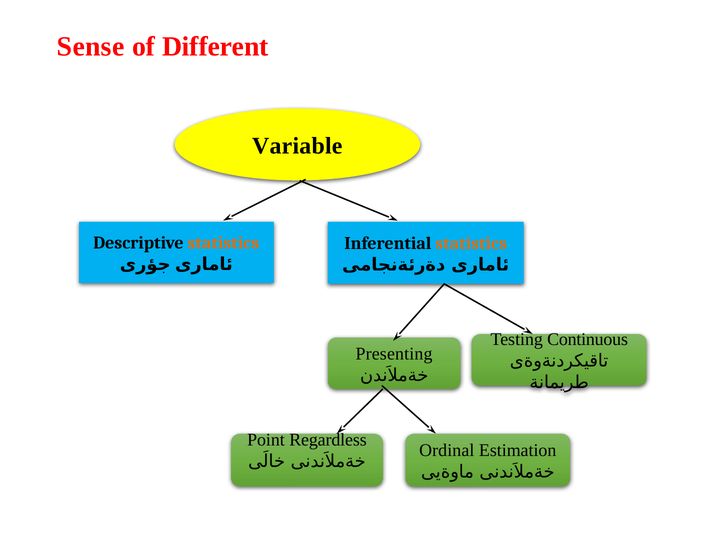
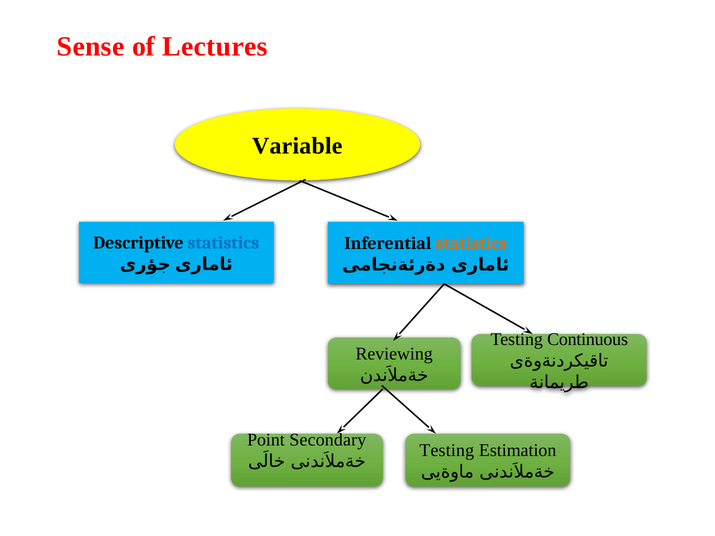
Different: Different -> Lectures
statistics at (223, 243) colour: orange -> blue
Presenting: Presenting -> Reviewing
Regardless: Regardless -> Secondary
Ordinal at (447, 451): Ordinal -> Testing
